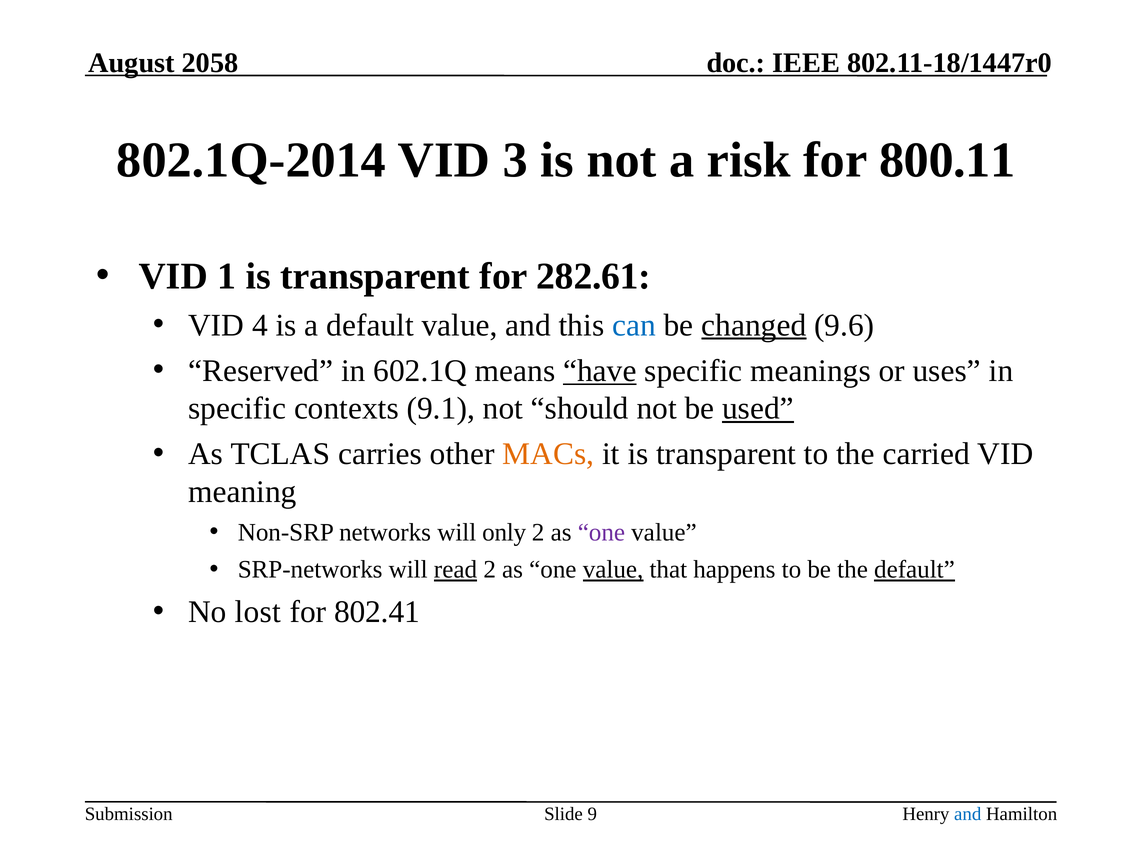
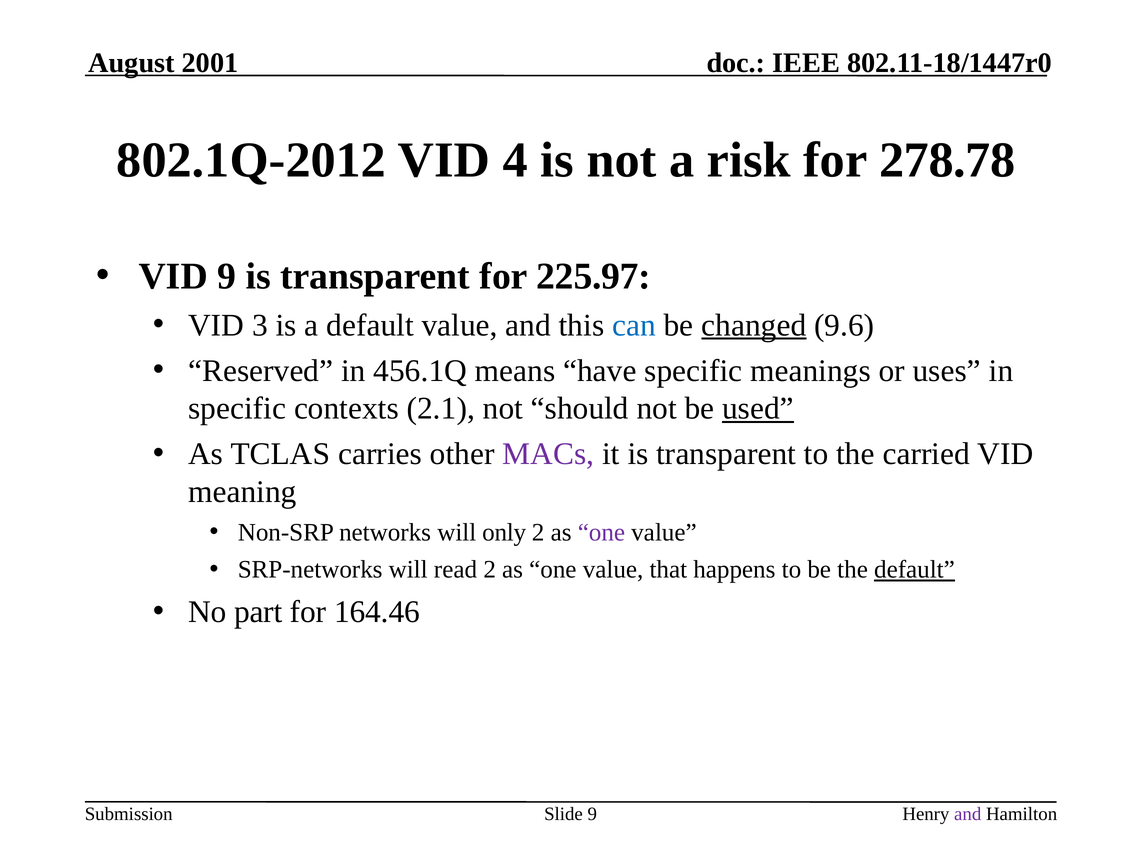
2058: 2058 -> 2001
802.1Q-2014: 802.1Q-2014 -> 802.1Q-2012
3: 3 -> 4
800.11: 800.11 -> 278.78
VID 1: 1 -> 9
282.61: 282.61 -> 225.97
4: 4 -> 3
602.1Q: 602.1Q -> 456.1Q
have underline: present -> none
9.1: 9.1 -> 2.1
MACs colour: orange -> purple
read underline: present -> none
value at (613, 570) underline: present -> none
lost: lost -> part
802.41: 802.41 -> 164.46
and at (968, 814) colour: blue -> purple
